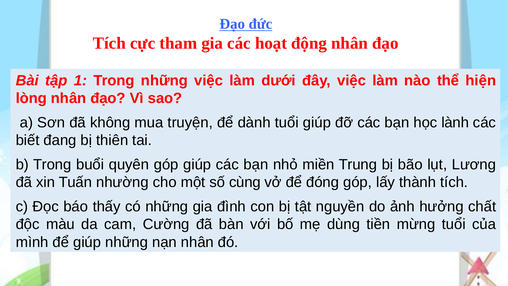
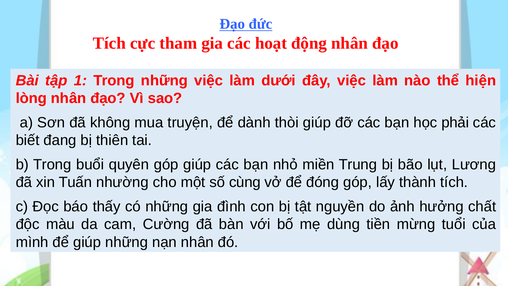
dành tuổi: tuổi -> thòi
lành: lành -> phải
